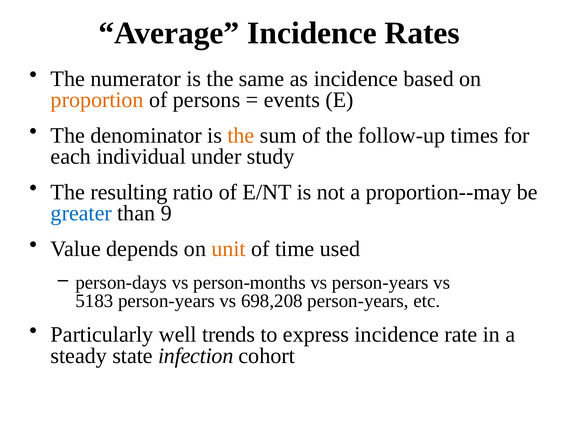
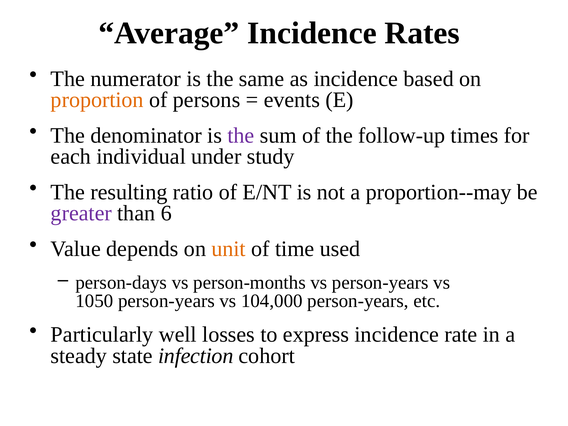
the at (241, 135) colour: orange -> purple
greater colour: blue -> purple
9: 9 -> 6
5183: 5183 -> 1050
698,208: 698,208 -> 104,000
trends: trends -> losses
